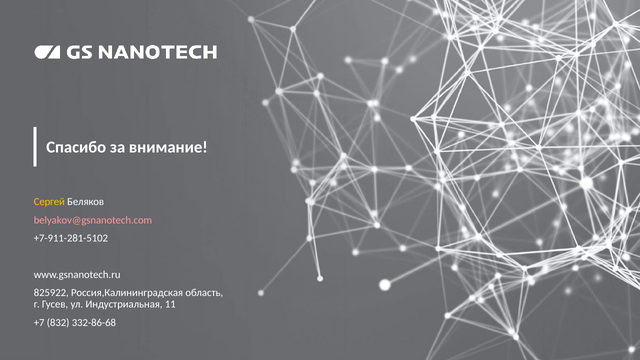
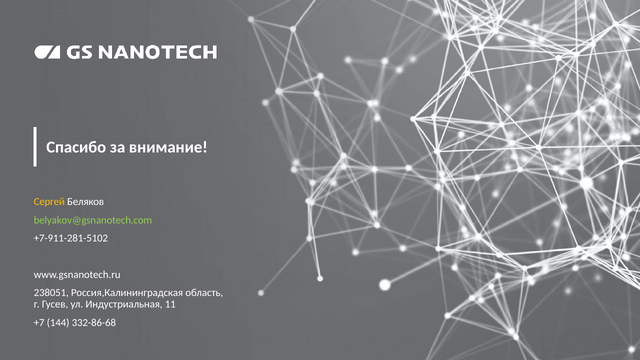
belyakov@gsnanotech.com colour: pink -> light green
825922: 825922 -> 238051
832: 832 -> 144
